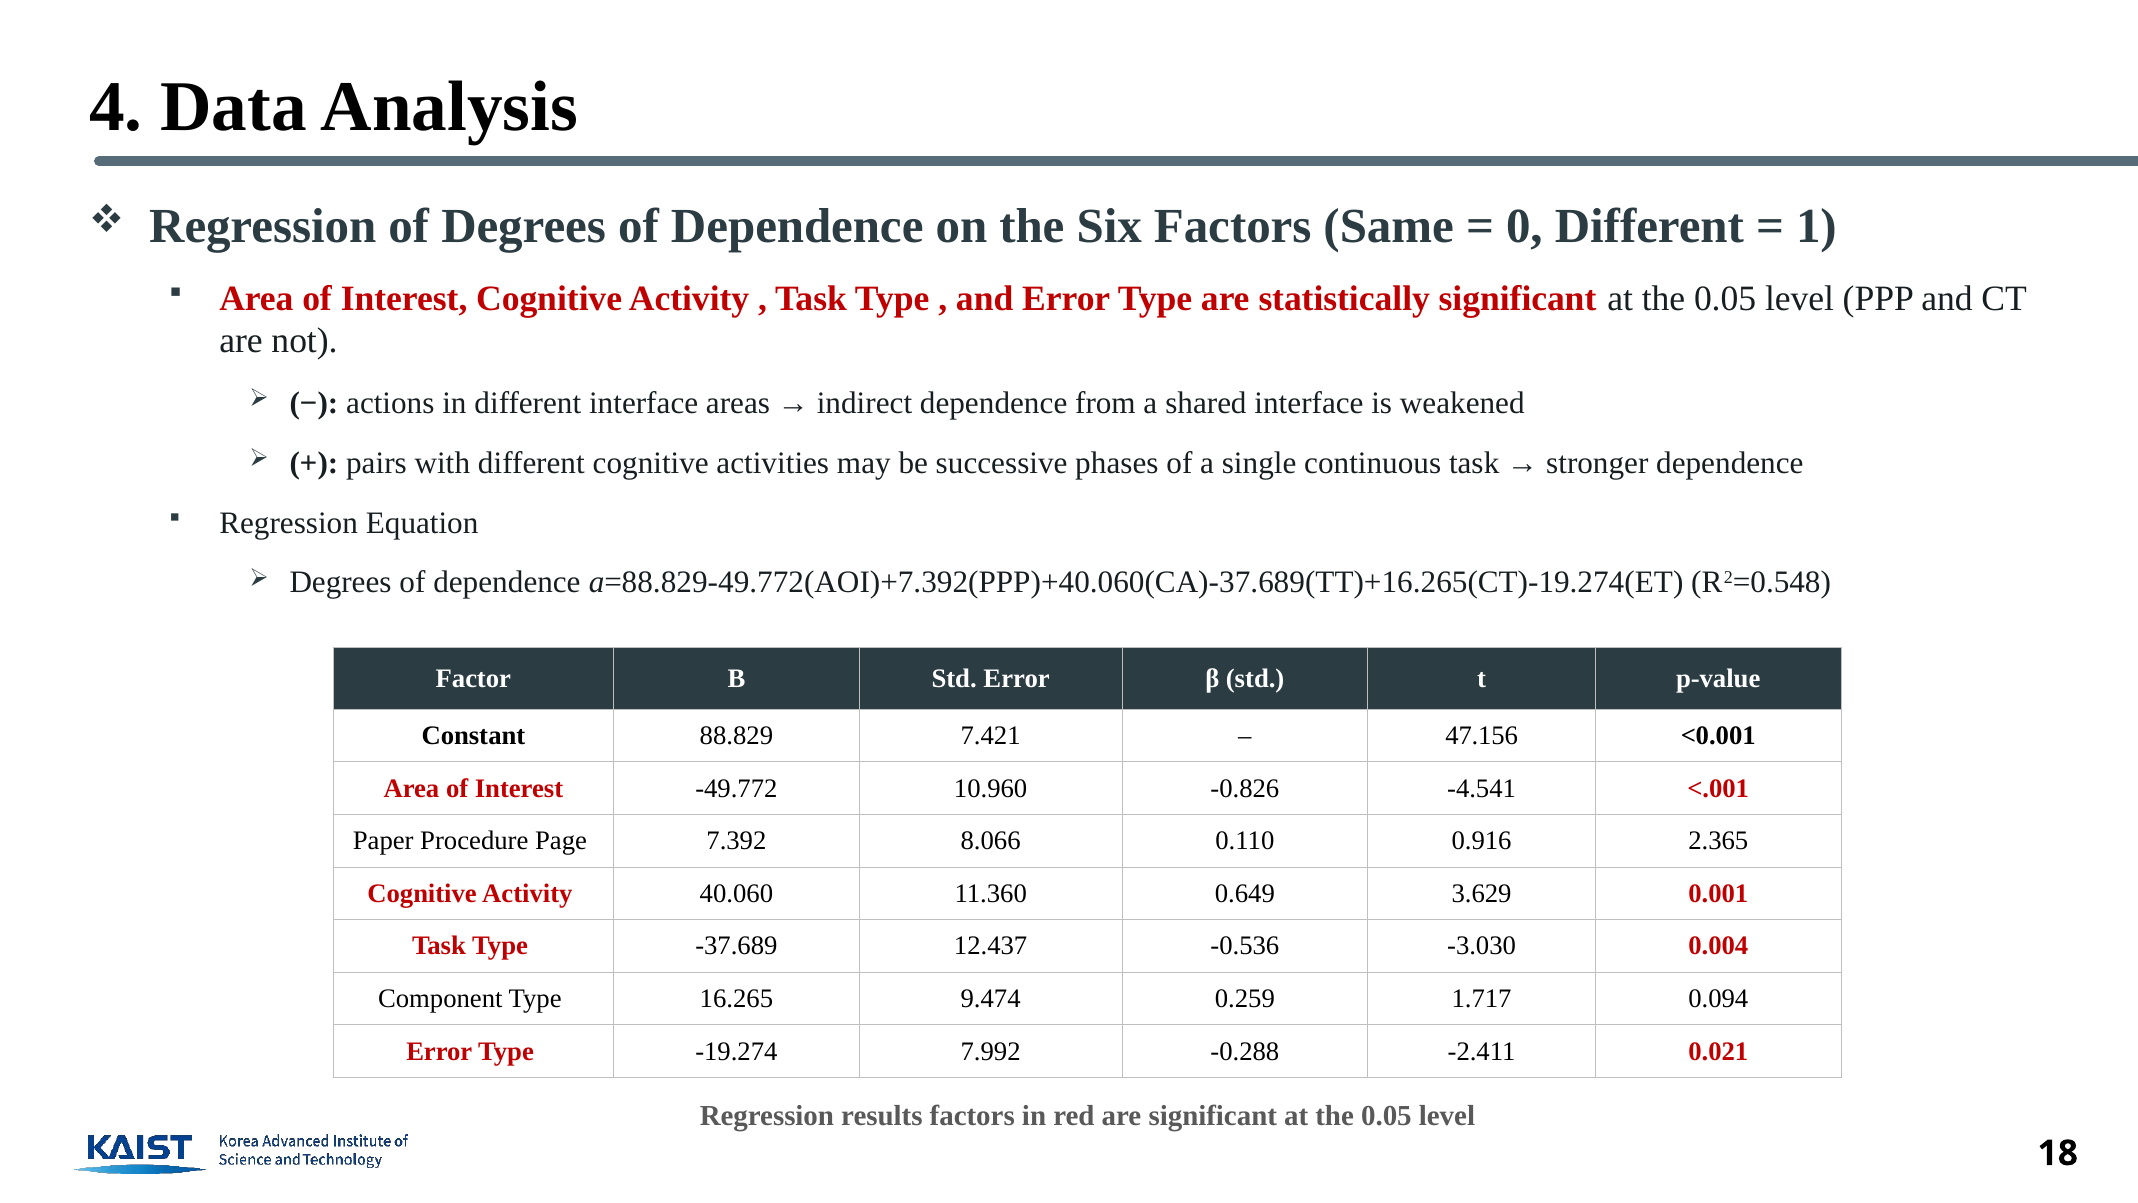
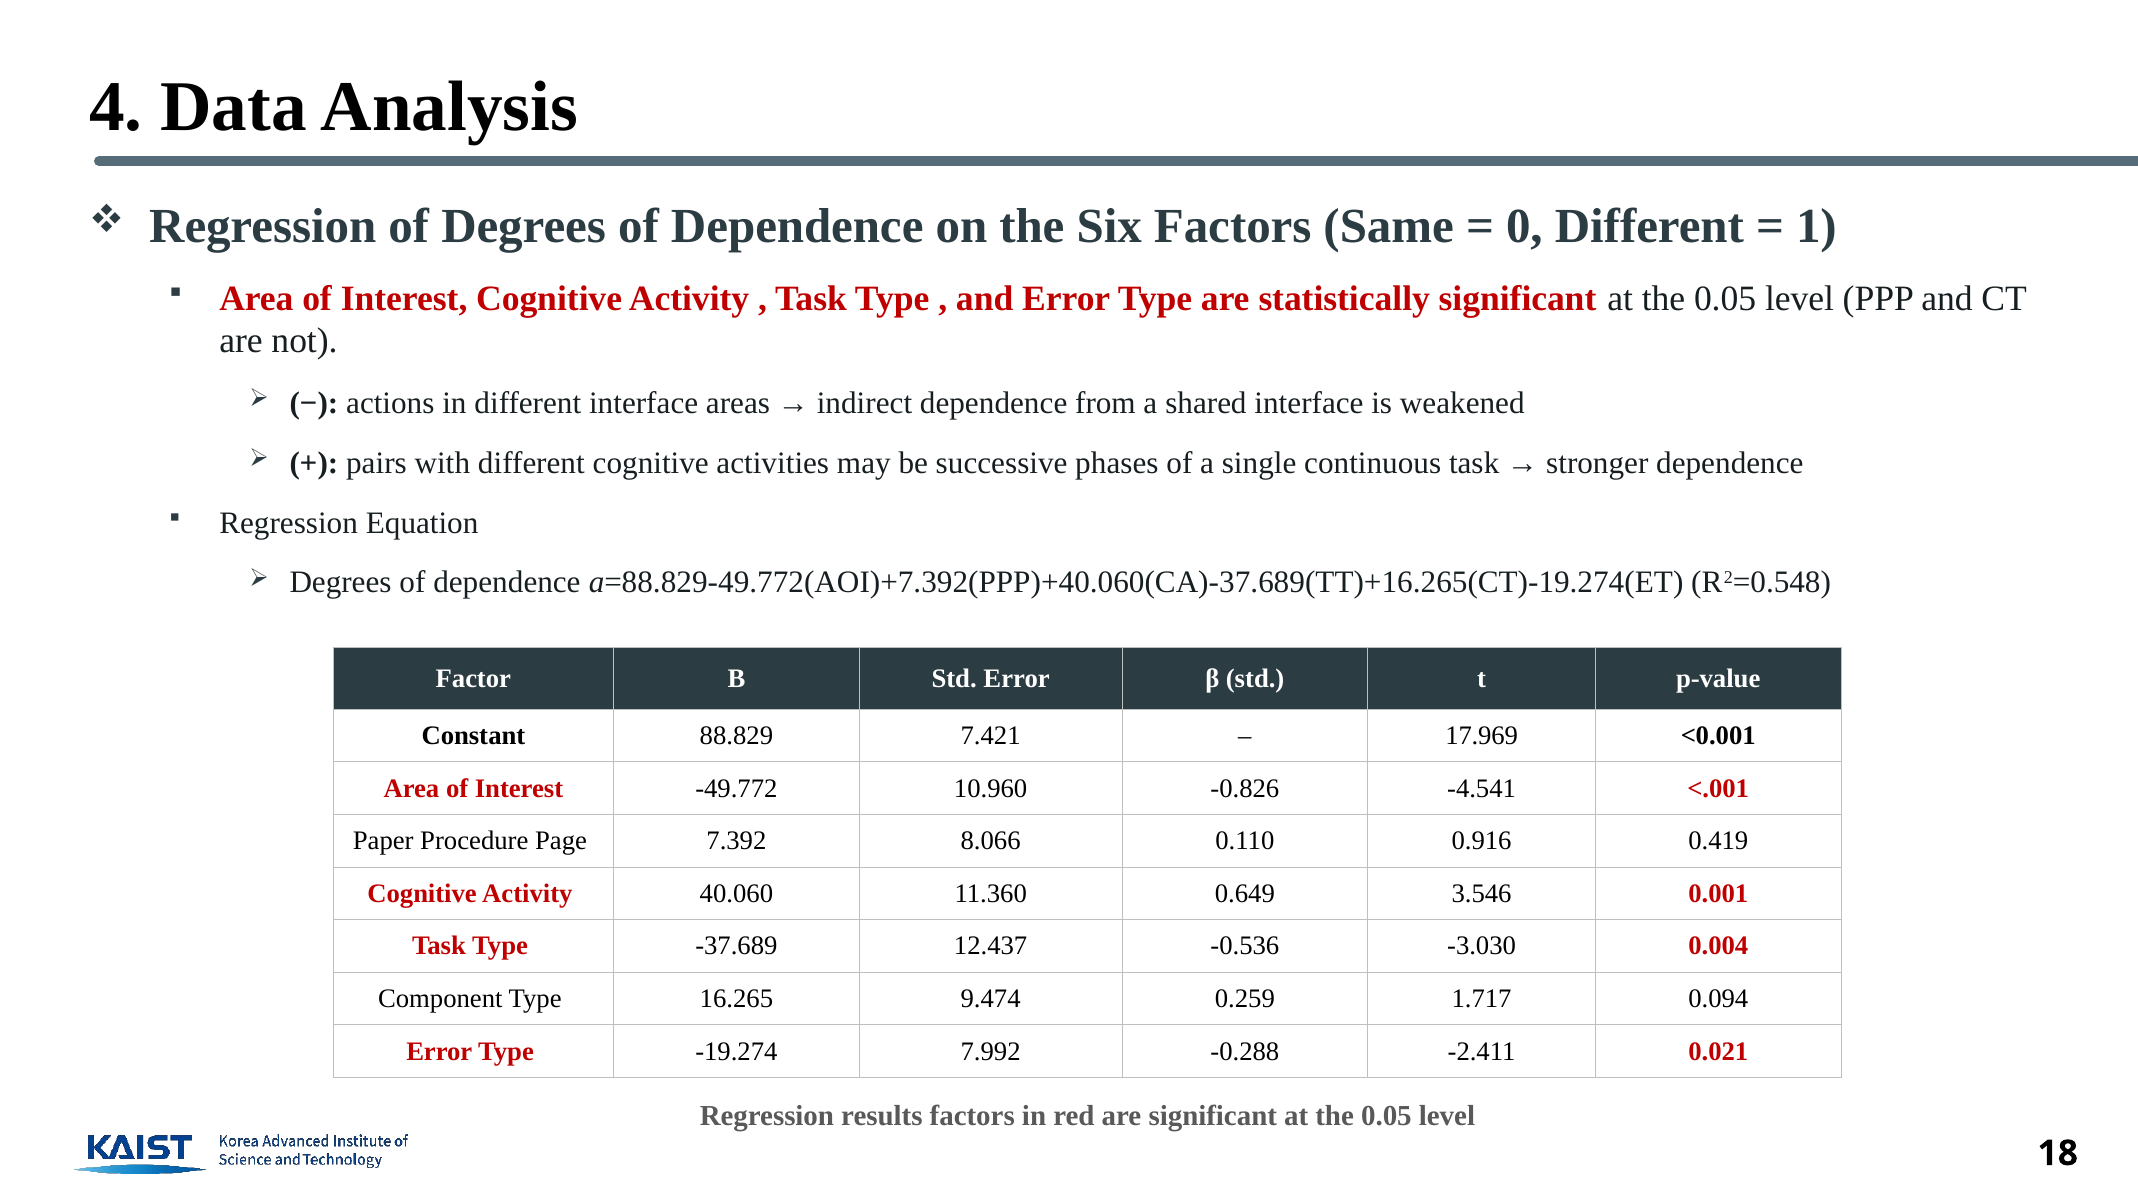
47.156: 47.156 -> 17.969
2.365: 2.365 -> 0.419
3.629: 3.629 -> 3.546
